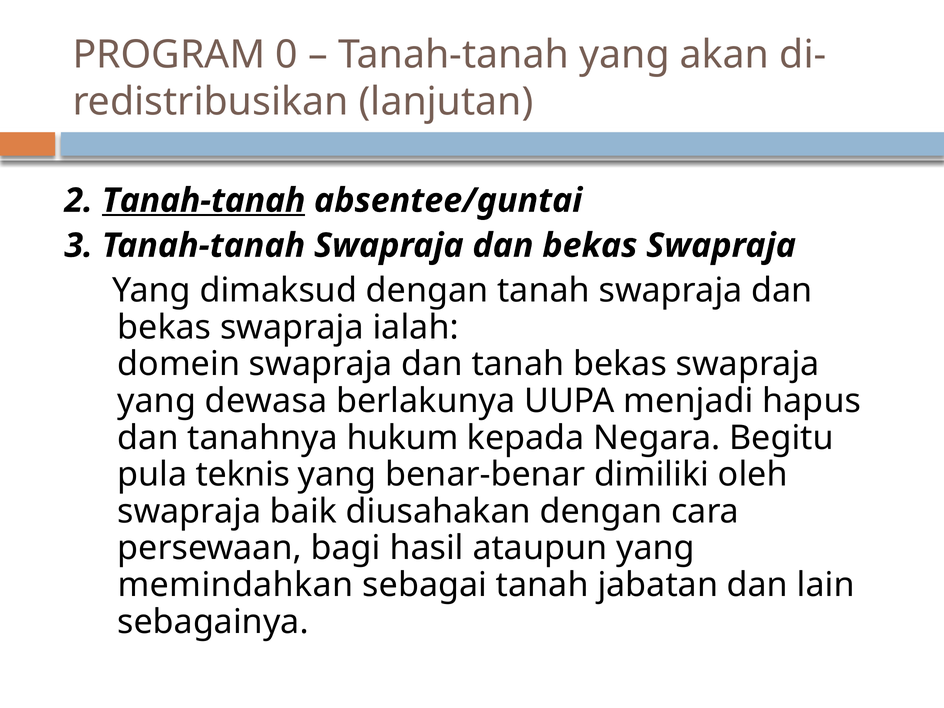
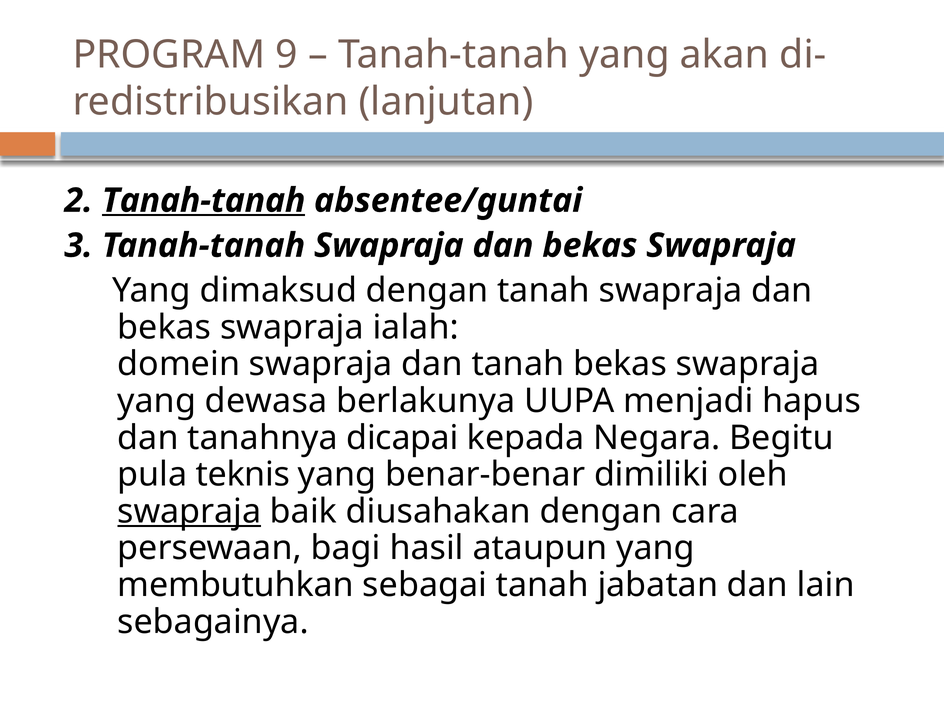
0: 0 -> 9
hukum: hukum -> dicapai
swapraja at (189, 511) underline: none -> present
memindahkan: memindahkan -> membutuhkan
